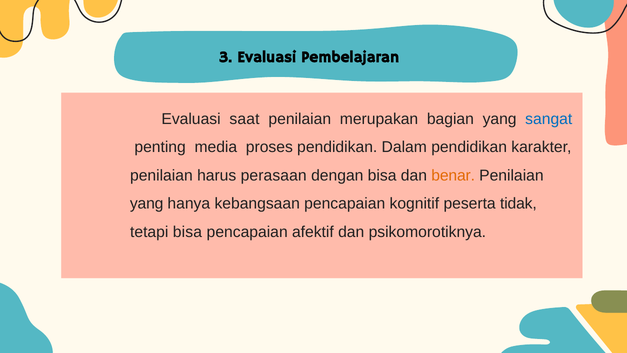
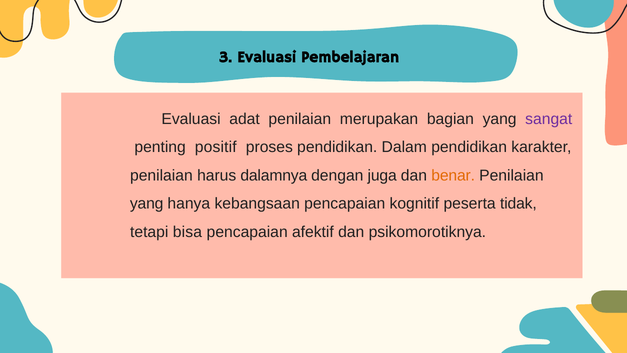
saat: saat -> adat
sangat colour: blue -> purple
media: media -> positif
perasaan: perasaan -> dalamnya
dengan bisa: bisa -> juga
